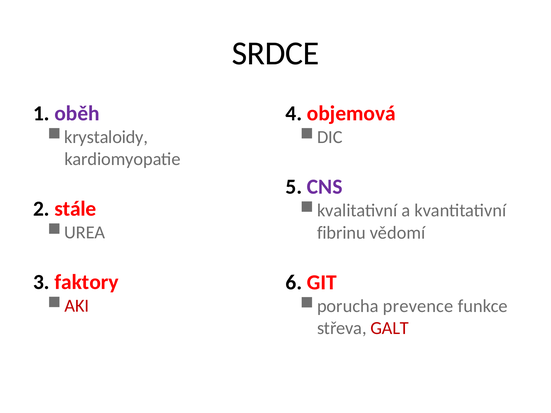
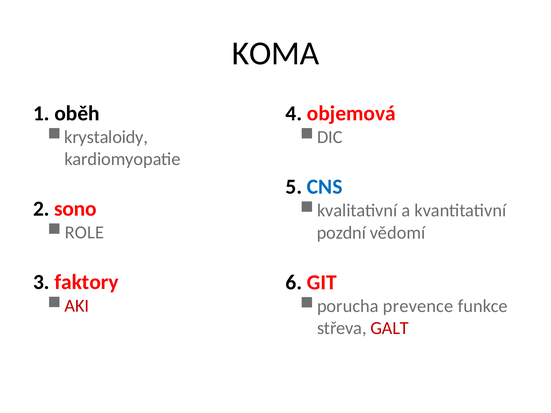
SRDCE: SRDCE -> KOMA
oběh colour: purple -> black
CNS colour: purple -> blue
stále: stále -> sono
UREA: UREA -> ROLE
fibrinu: fibrinu -> pozdní
